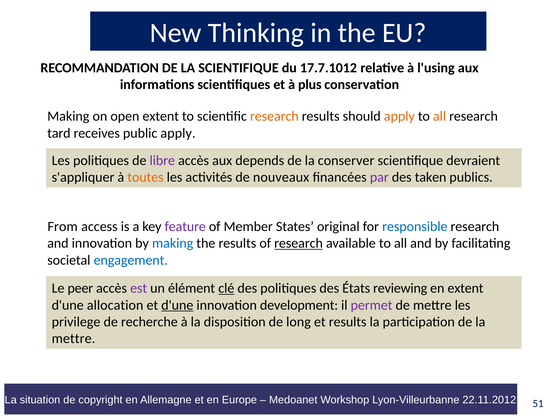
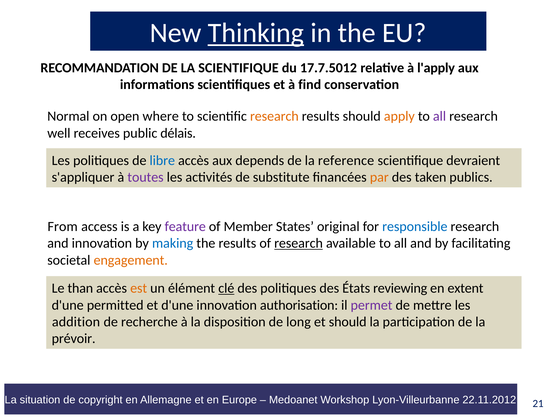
Thinking underline: none -> present
17.7.1012: 17.7.1012 -> 17.7.5012
l'using: l'using -> l'apply
plus: plus -> find
Making at (68, 116): Making -> Normal
open extent: extent -> where
all at (439, 116) colour: orange -> purple
tard: tard -> well
public apply: apply -> délais
libre colour: purple -> blue
conserver: conserver -> reference
toutes colour: orange -> purple
nouveaux: nouveaux -> substitute
par colour: purple -> orange
engagement colour: blue -> orange
peer: peer -> than
est colour: purple -> orange
allocation: allocation -> permitted
d'une at (177, 305) underline: present -> none
development: development -> authorisation
privilege: privilege -> addition
et results: results -> should
mettre at (73, 338): mettre -> prévoir
51: 51 -> 21
